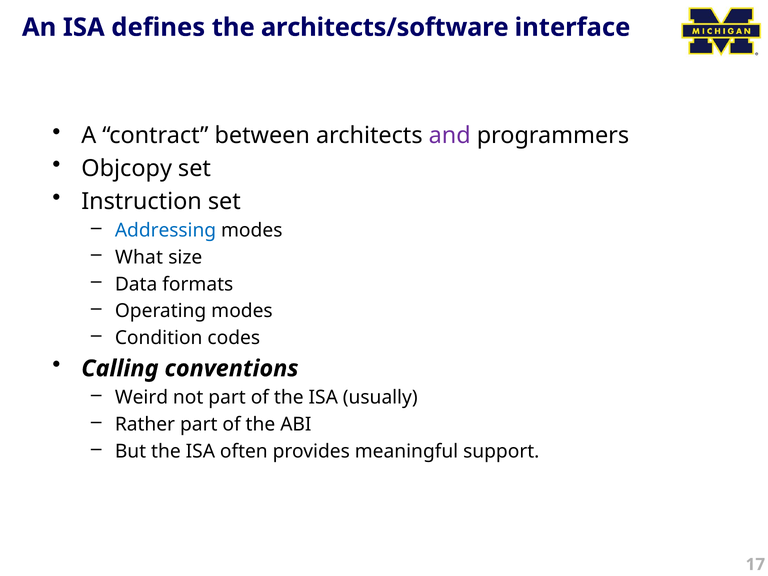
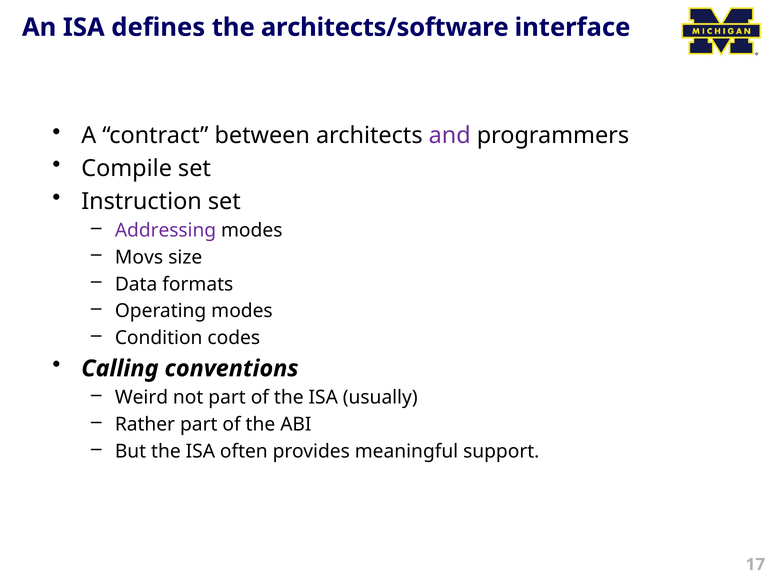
Objcopy: Objcopy -> Compile
Addressing colour: blue -> purple
What: What -> Movs
